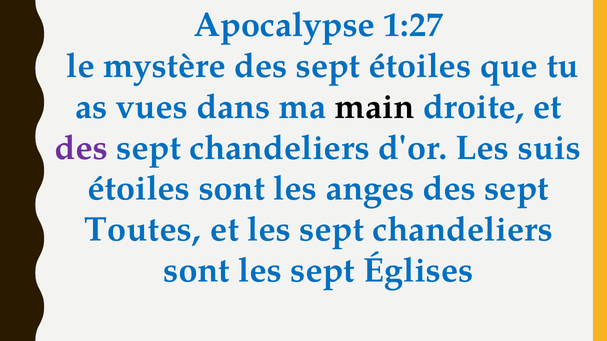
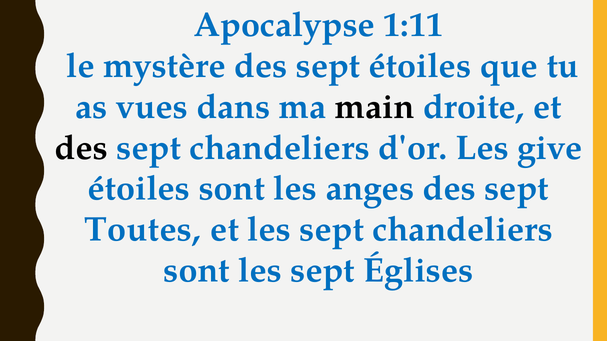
1:27: 1:27 -> 1:11
des at (81, 148) colour: purple -> black
suis: suis -> give
